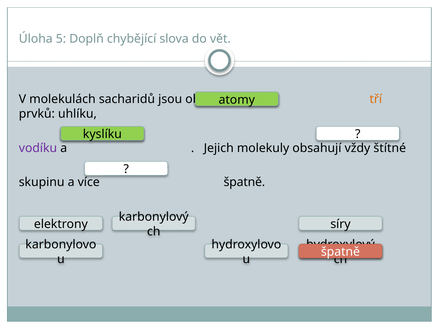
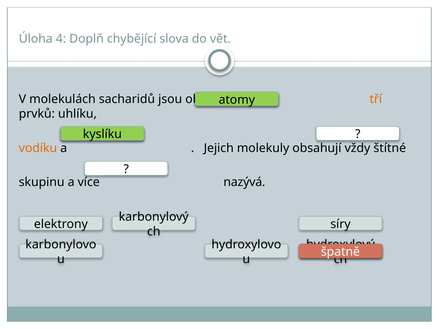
5: 5 -> 4
vodíku colour: purple -> orange
více špatně: špatně -> nazývá
